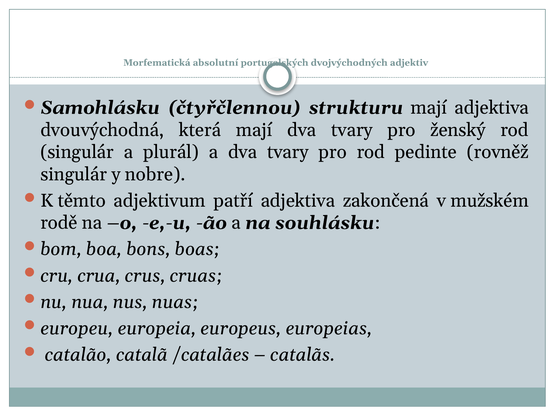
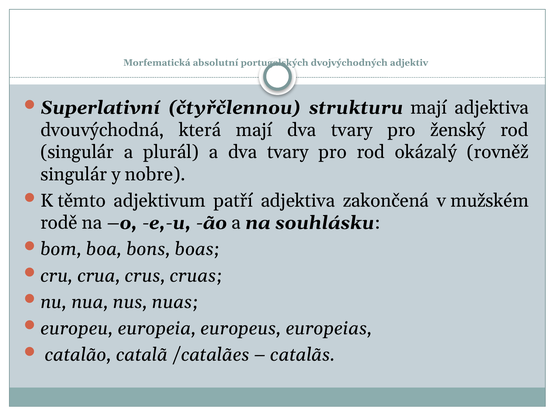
Samohlásku: Samohlásku -> Superlativní
pedinte: pedinte -> okázalý
